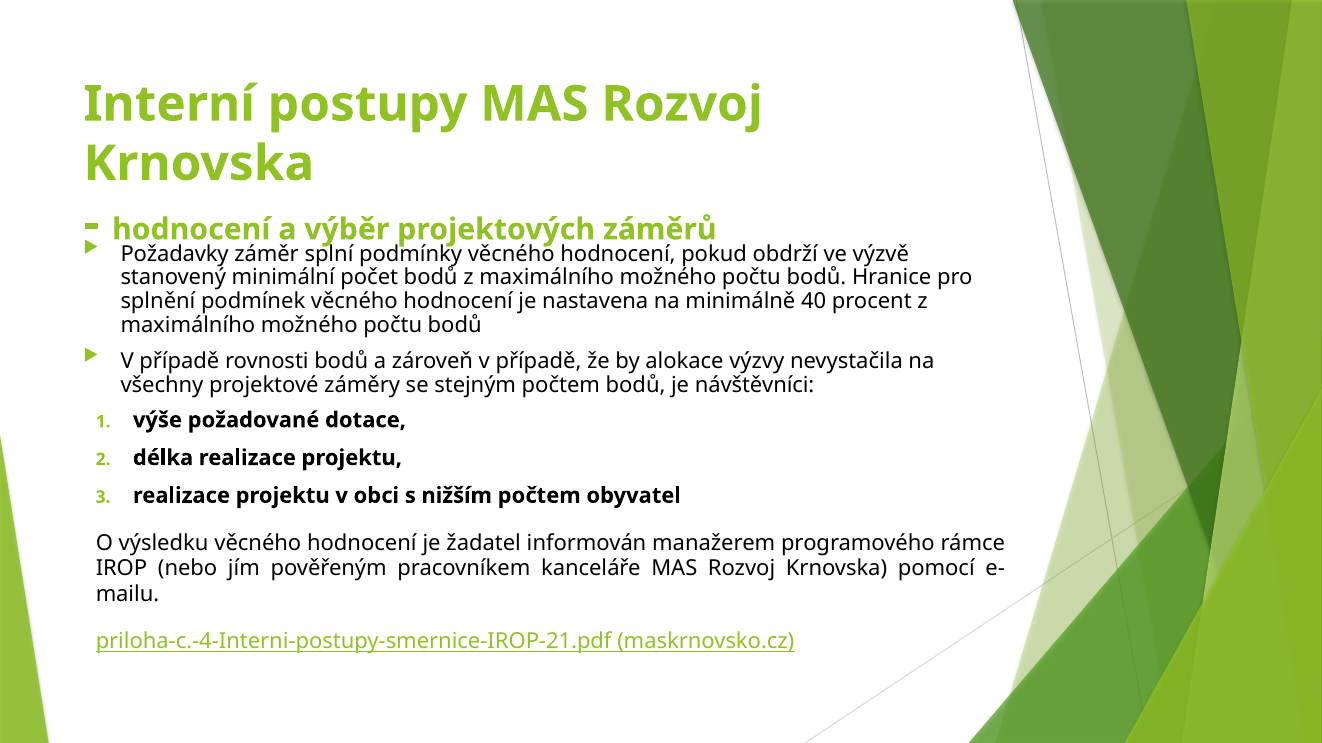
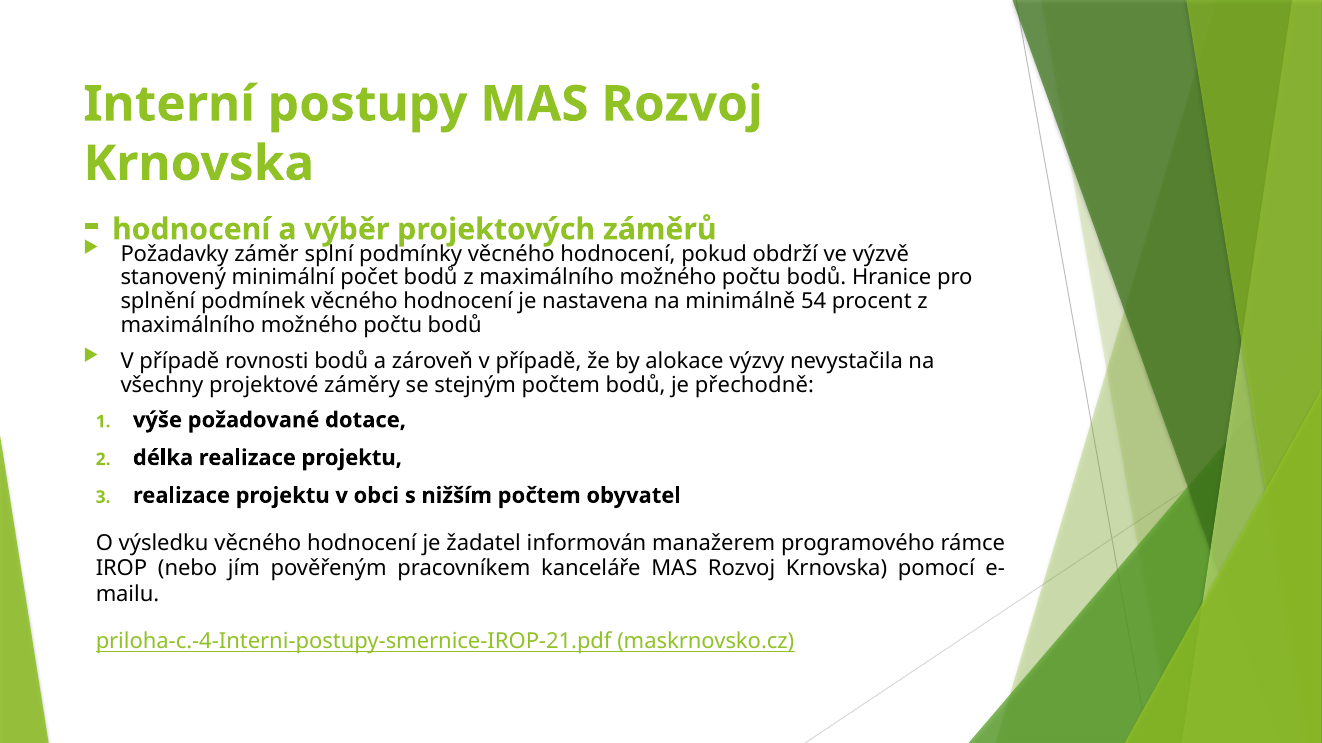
40: 40 -> 54
návštěvníci: návštěvníci -> přechodně
